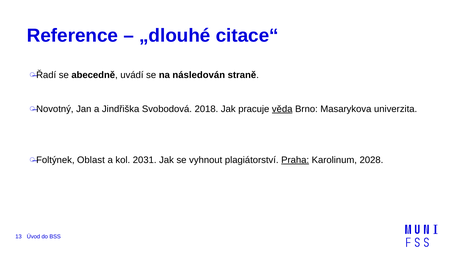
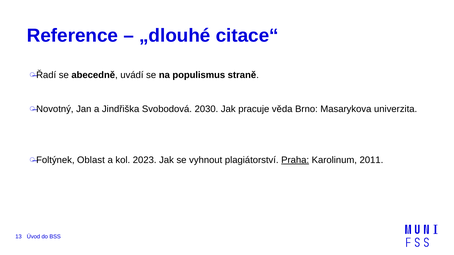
následován: následován -> populismus
2018: 2018 -> 2030
věda underline: present -> none
2031: 2031 -> 2023
2028: 2028 -> 2011
